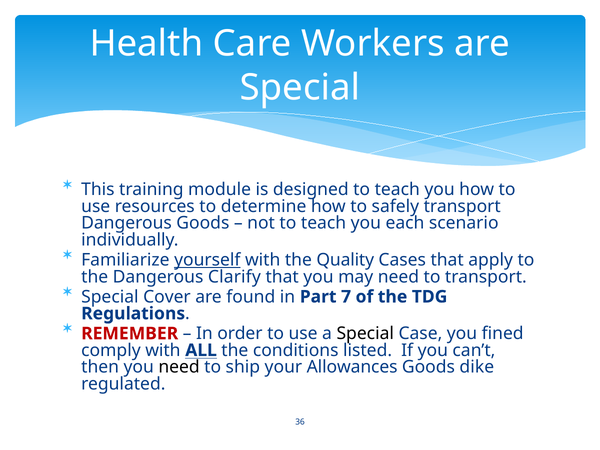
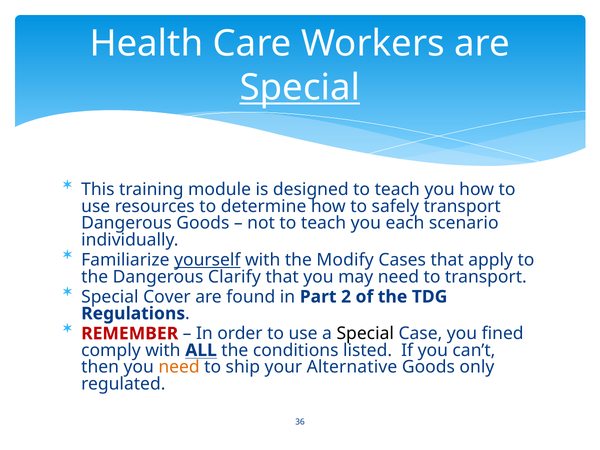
Special at (300, 88) underline: none -> present
Quality: Quality -> Modify
7: 7 -> 2
need at (179, 367) colour: black -> orange
Allowances: Allowances -> Alternative
dike: dike -> only
